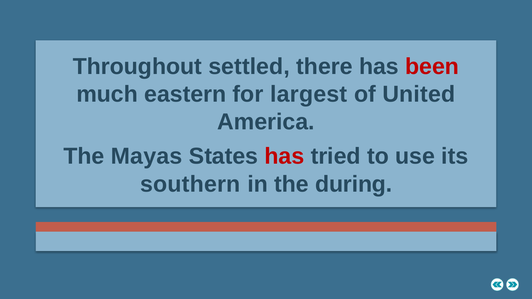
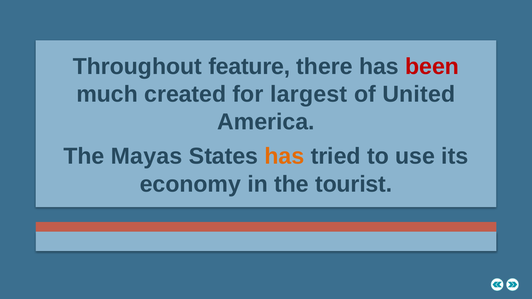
settled: settled -> feature
eastern: eastern -> created
has at (284, 156) colour: red -> orange
southern: southern -> economy
during: during -> tourist
